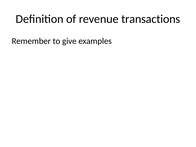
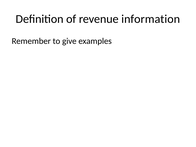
transactions: transactions -> information
